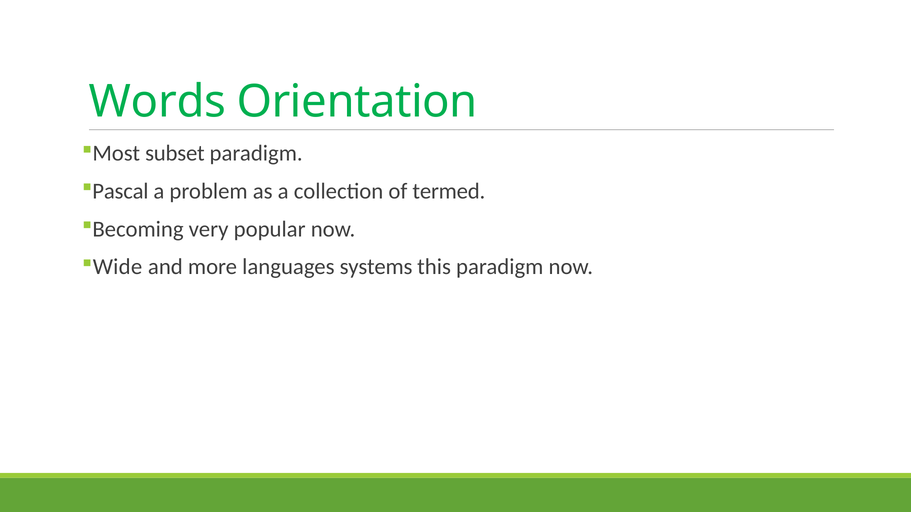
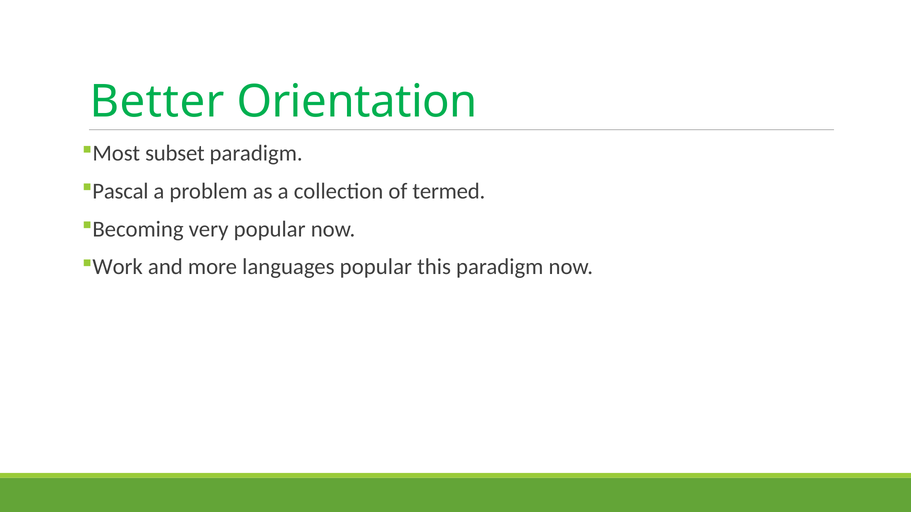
Words: Words -> Better
Wide: Wide -> Work
languages systems: systems -> popular
